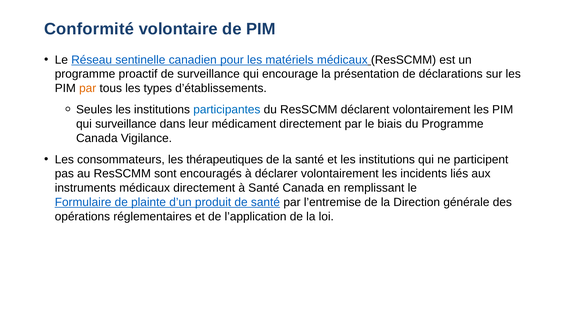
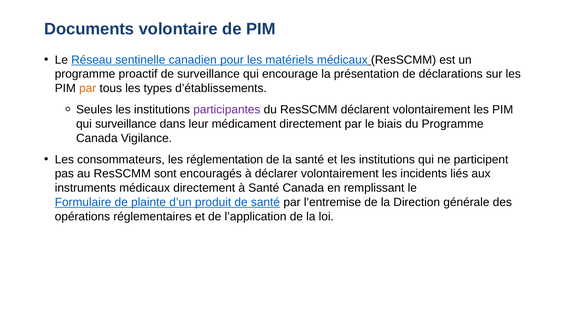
Conformité: Conformité -> Documents
participantes colour: blue -> purple
thérapeutiques: thérapeutiques -> réglementation
